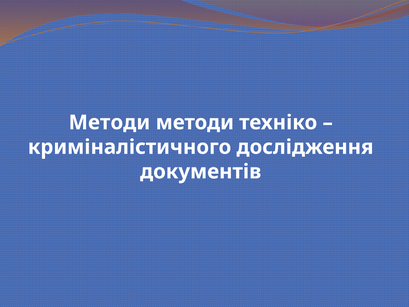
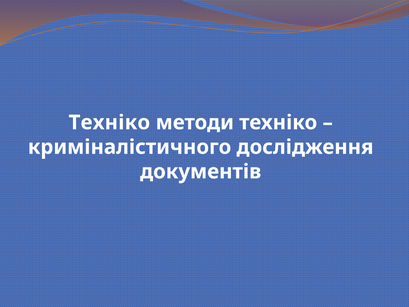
Методи at (109, 122): Методи -> Техніко
